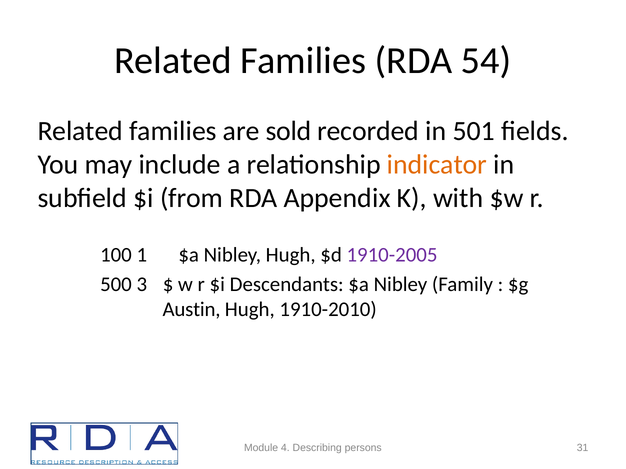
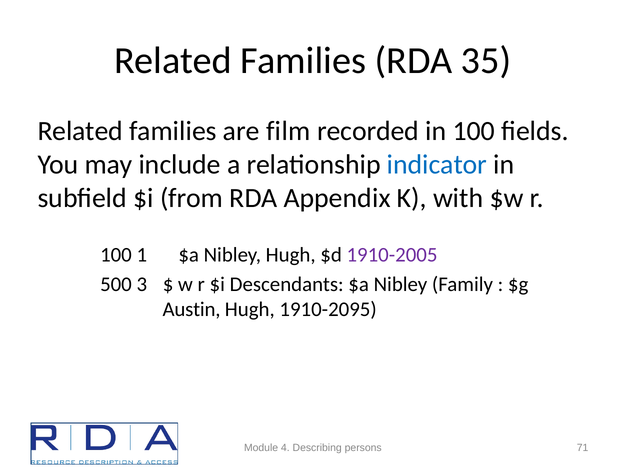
54: 54 -> 35
sold: sold -> film
in 501: 501 -> 100
indicator colour: orange -> blue
1910-2010: 1910-2010 -> 1910-2095
31: 31 -> 71
